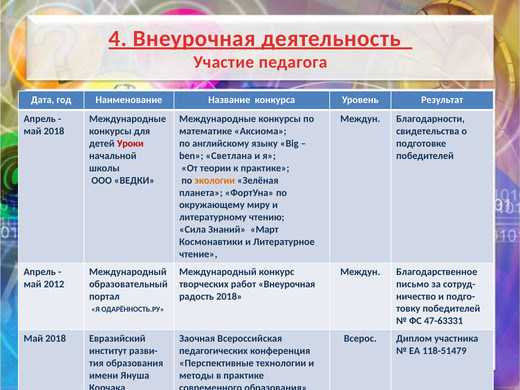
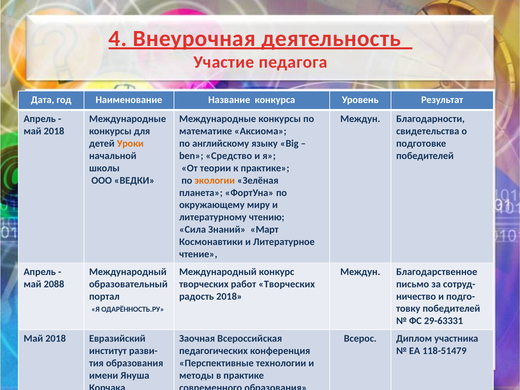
Уроки colour: red -> orange
Светлана: Светлана -> Средство
2012: 2012 -> 2088
работ Внеурочная: Внеурочная -> Творческих
47-63331: 47-63331 -> 29-63331
